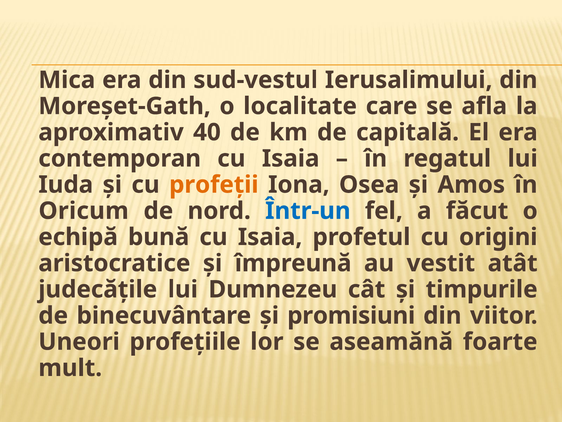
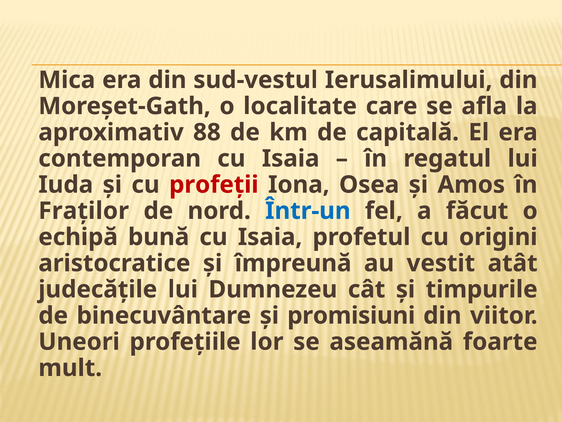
40: 40 -> 88
profeţii colour: orange -> red
Oricum: Oricum -> Fraţilor
